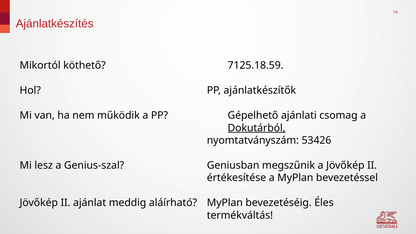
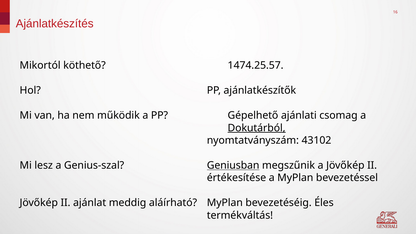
7125.18.59: 7125.18.59 -> 1474.25.57
53426: 53426 -> 43102
Geniusban underline: none -> present
